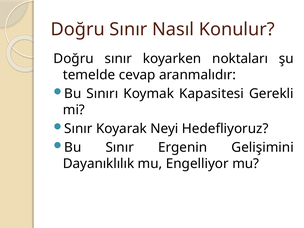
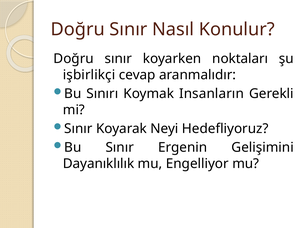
temelde: temelde -> işbirlikçi
Kapasitesi: Kapasitesi -> Insanların
